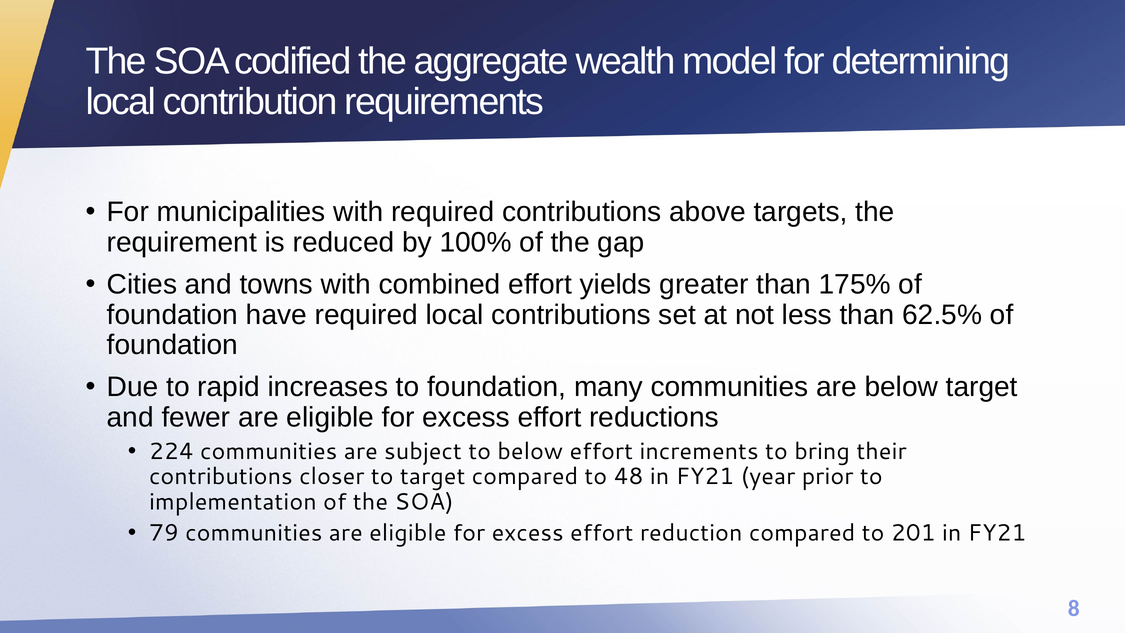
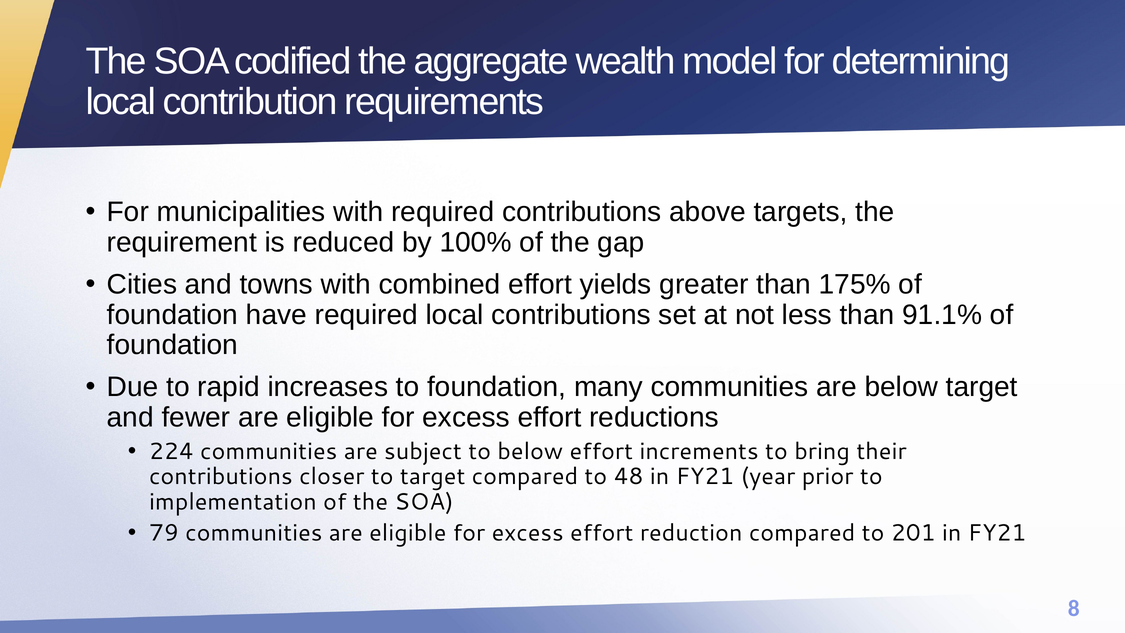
62.5%: 62.5% -> 91.1%
